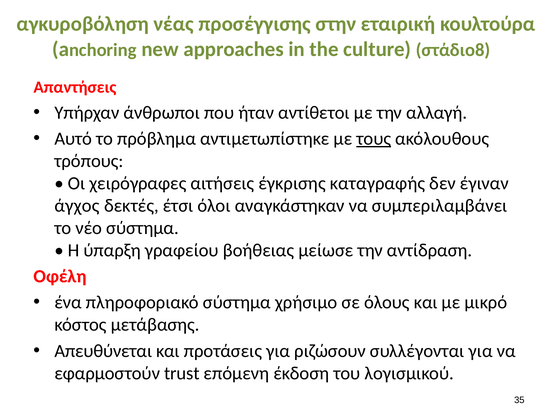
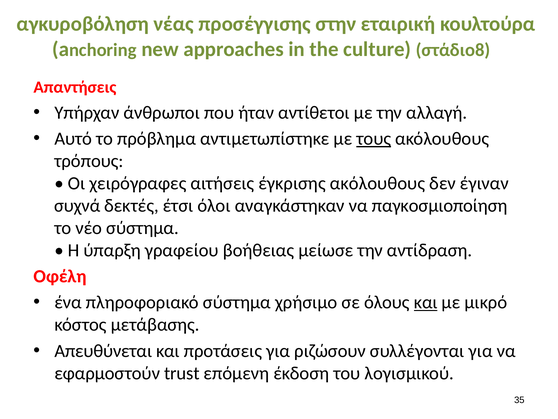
έγκρισης καταγραφής: καταγραφής -> ακόλουθους
άγχος: άγχος -> συχνά
συμπεριλαμβάνει: συμπεριλαμβάνει -> παγκοσμιοποίηση
και at (426, 302) underline: none -> present
